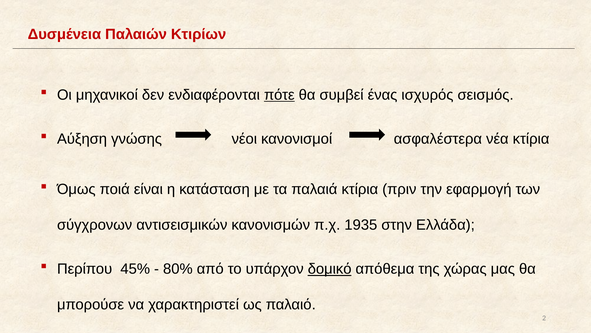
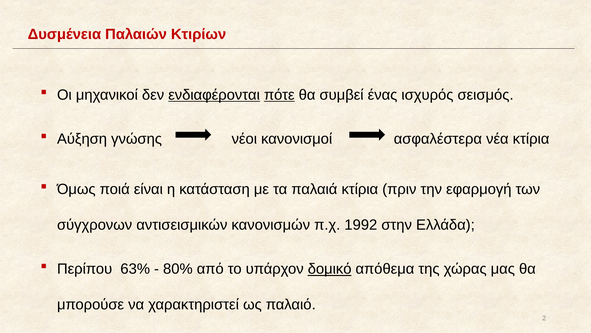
ενδιαφέρονται underline: none -> present
1935: 1935 -> 1992
45%: 45% -> 63%
